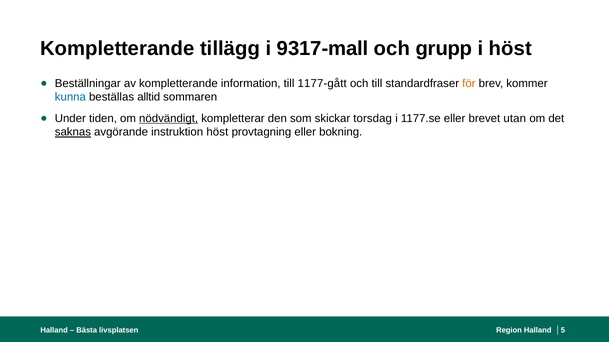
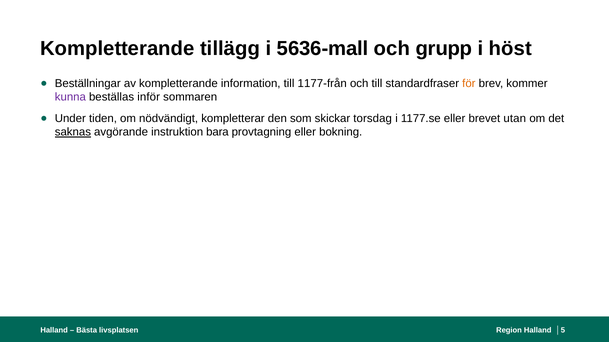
9317-mall: 9317-mall -> 5636-mall
1177-gått: 1177-gått -> 1177-från
kunna colour: blue -> purple
alltid: alltid -> inför
nödvändigt underline: present -> none
instruktion höst: höst -> bara
